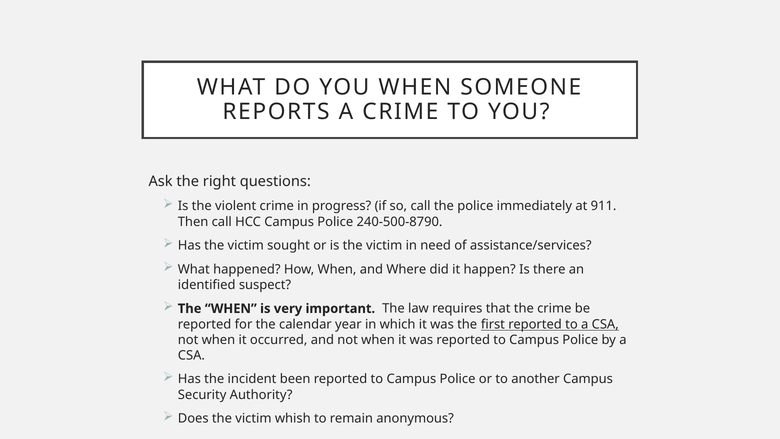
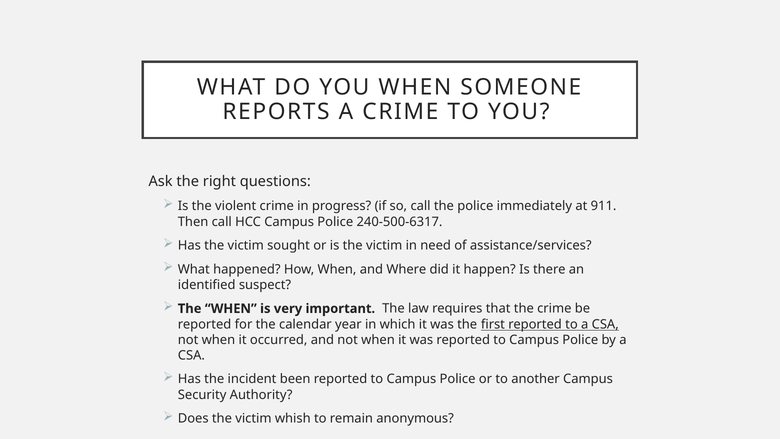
240-500-8790: 240-500-8790 -> 240-500-6317
